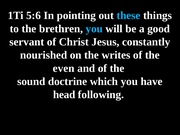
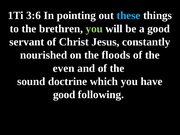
5:6: 5:6 -> 3:6
you at (94, 29) colour: light blue -> light green
writes: writes -> floods
head at (64, 95): head -> good
